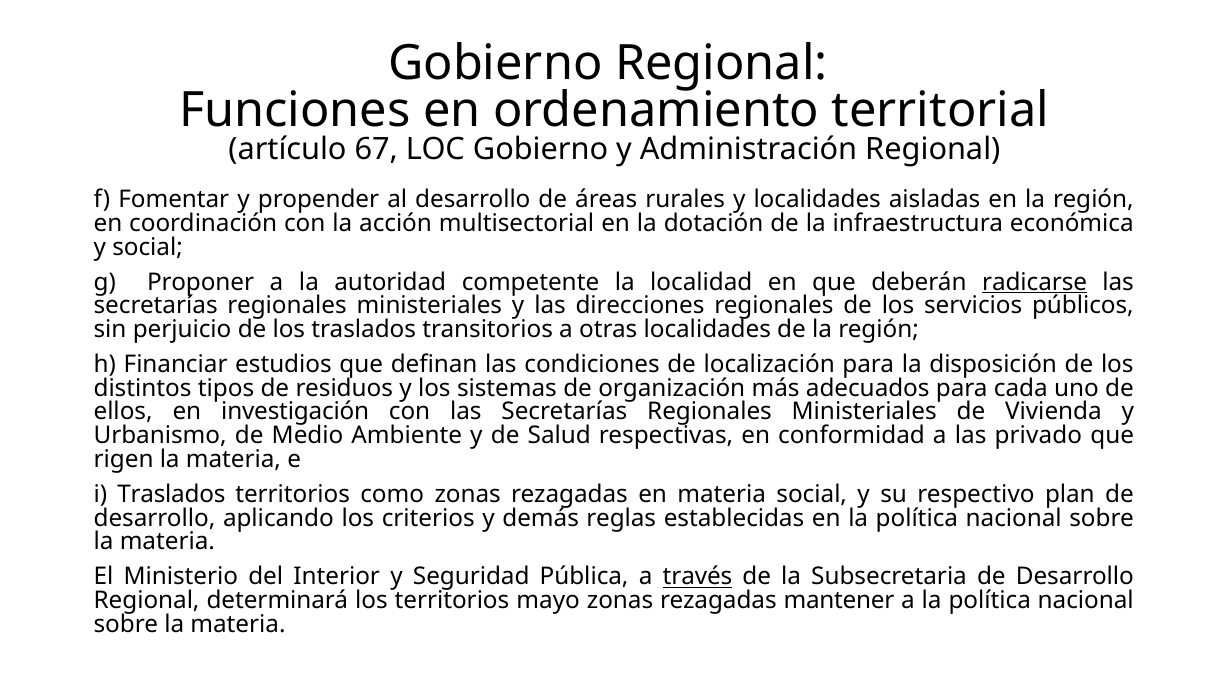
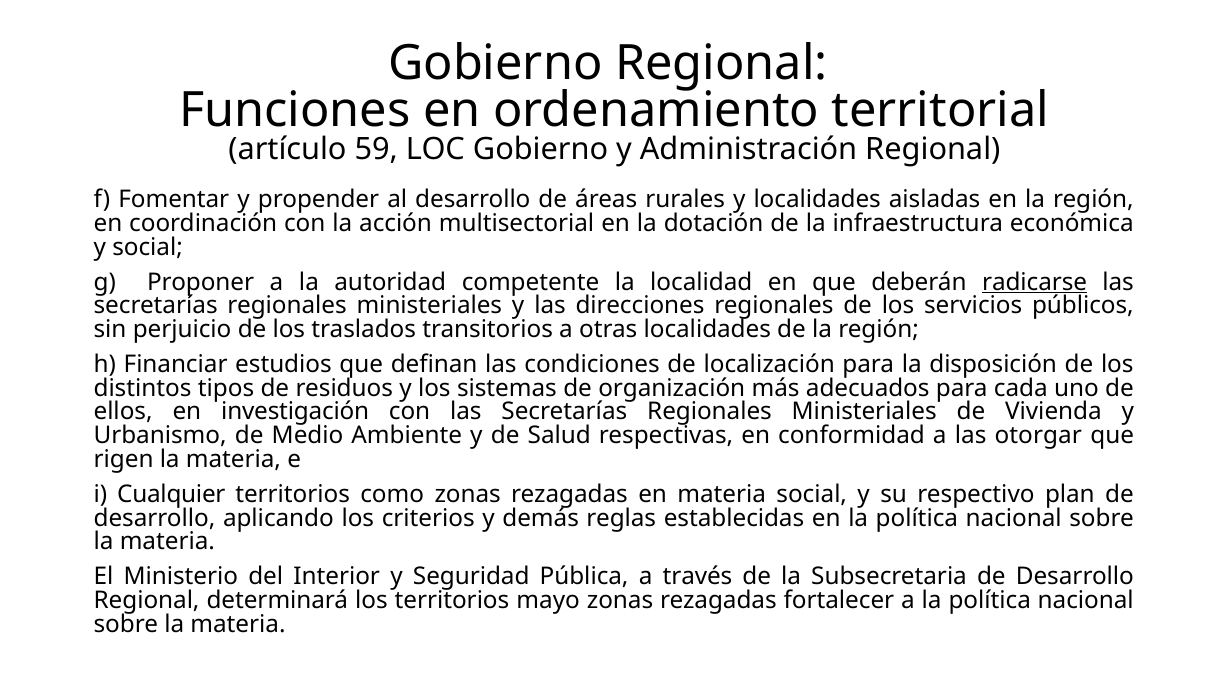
67: 67 -> 59
privado: privado -> otorgar
i Traslados: Traslados -> Cualquier
través underline: present -> none
mantener: mantener -> fortalecer
